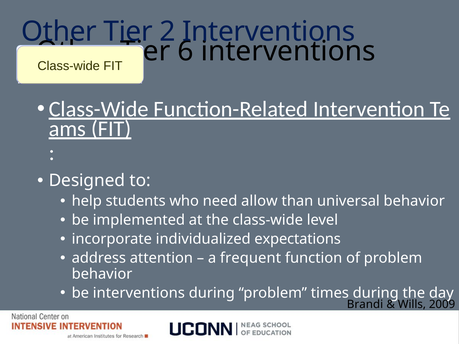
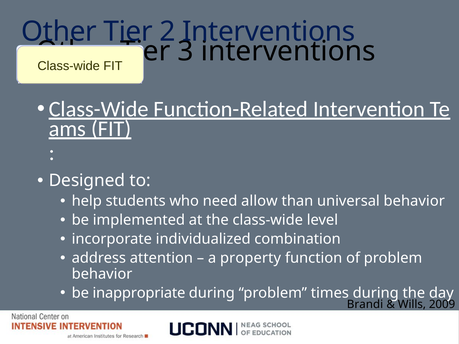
6: 6 -> 3
expectations: expectations -> combination
frequent: frequent -> property
be interventions: interventions -> inappropriate
